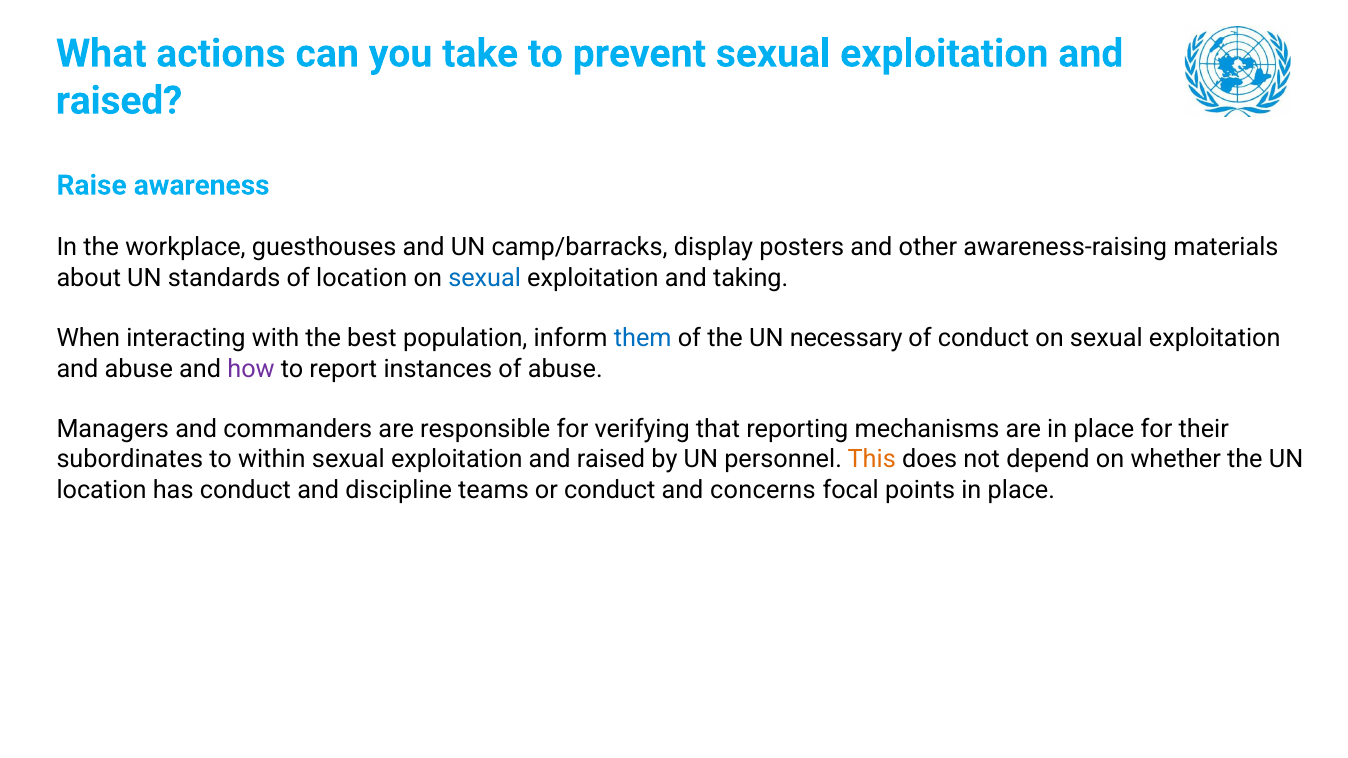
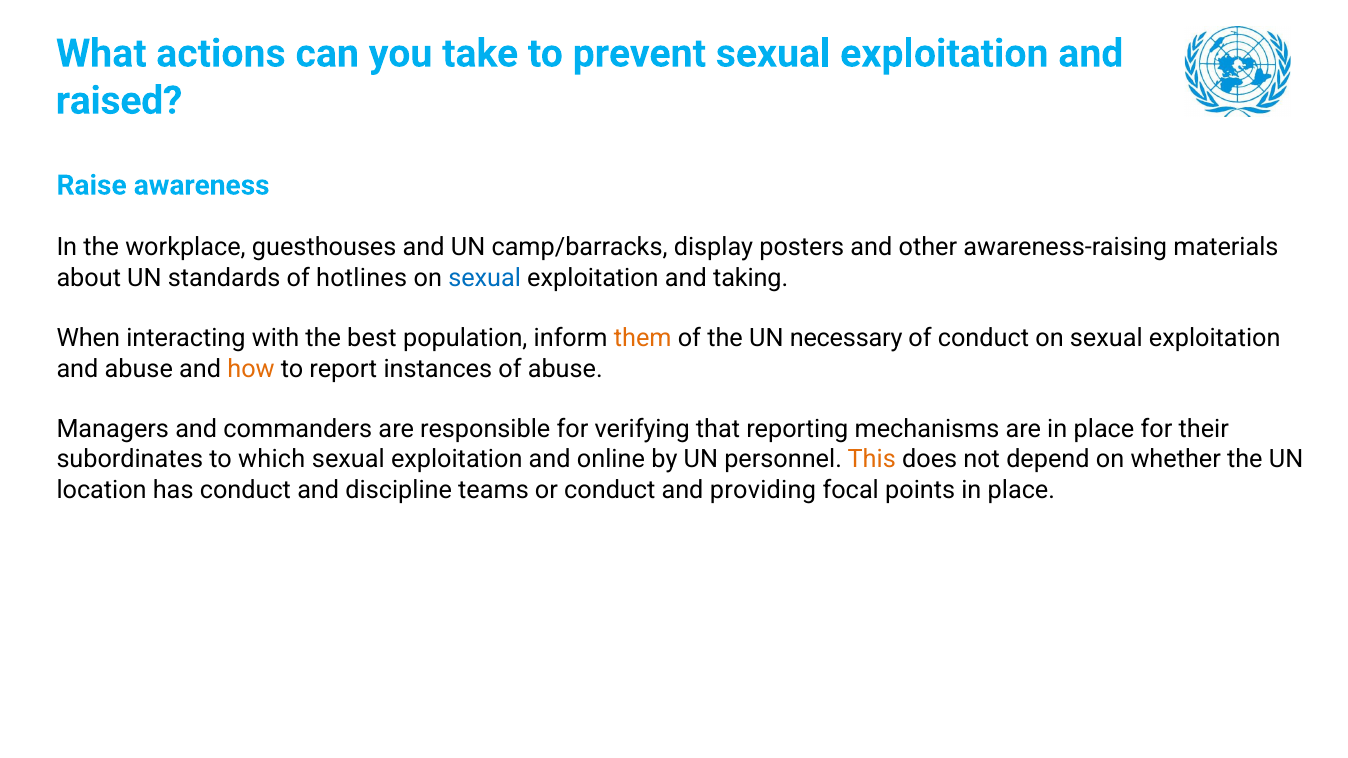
of location: location -> hotlines
them colour: blue -> orange
how colour: purple -> orange
within: within -> which
raised at (611, 460): raised -> online
concerns: concerns -> providing
